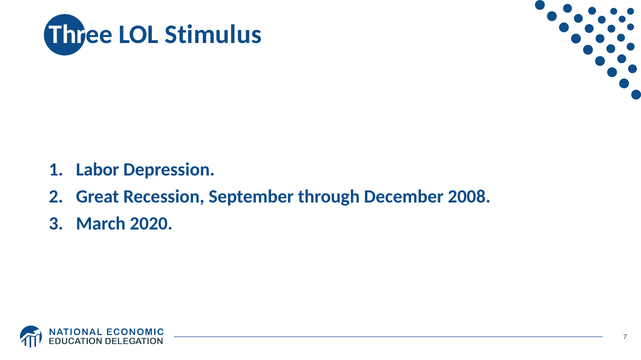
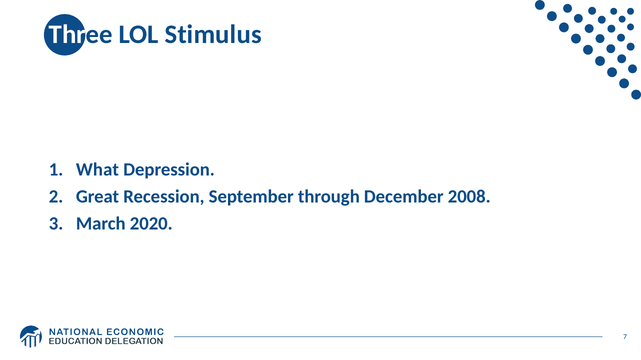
Labor: Labor -> What
